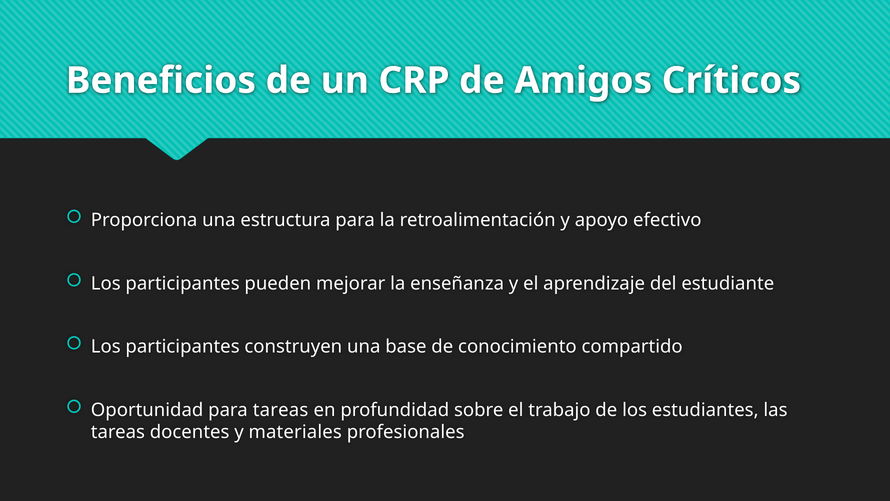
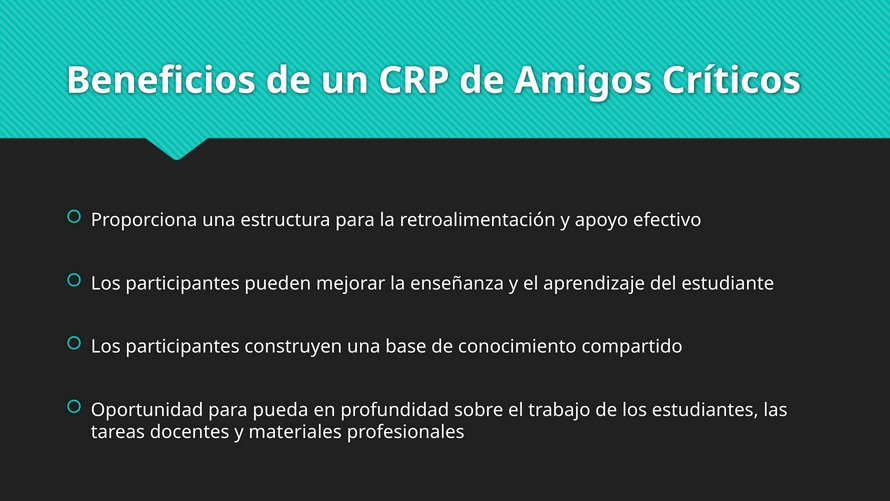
para tareas: tareas -> pueda
